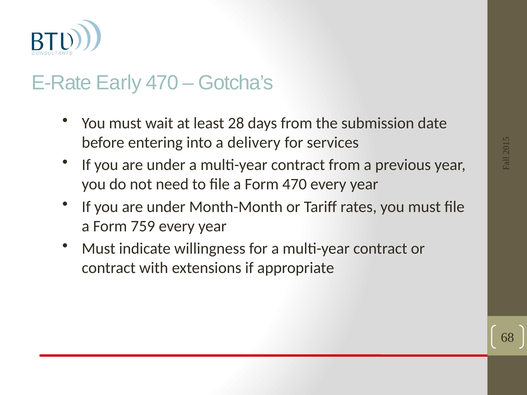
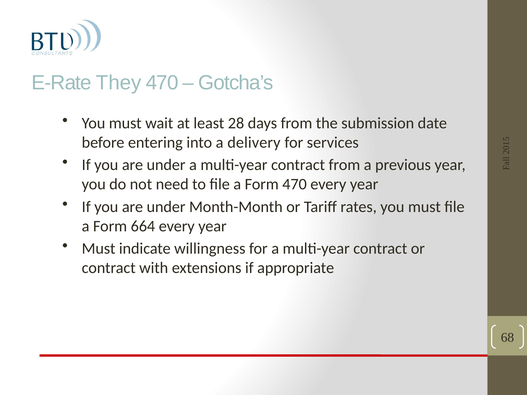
Early: Early -> They
759: 759 -> 664
